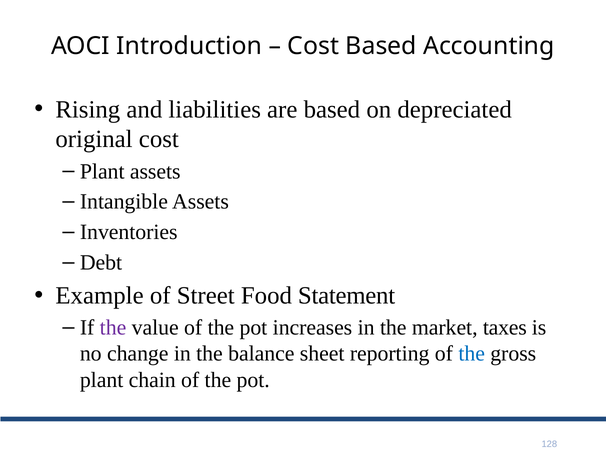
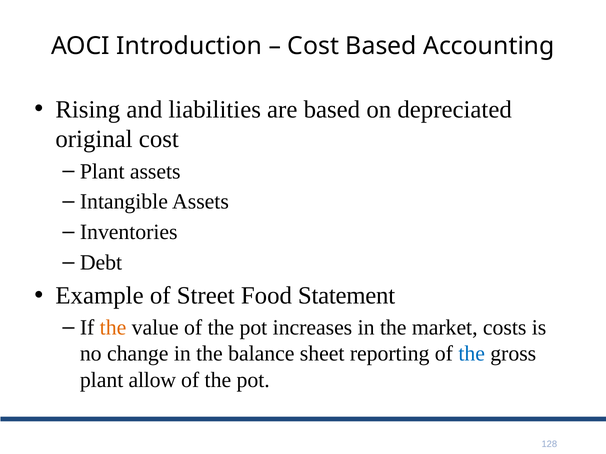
the at (113, 328) colour: purple -> orange
taxes: taxes -> costs
chain: chain -> allow
